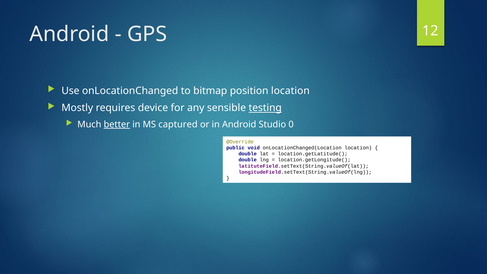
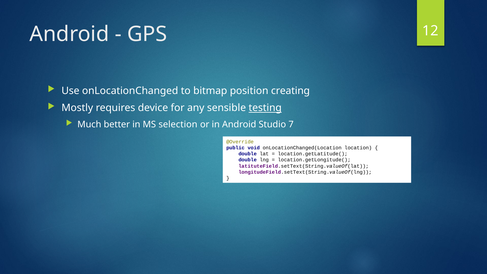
position location: location -> creating
better underline: present -> none
captured: captured -> selection
0: 0 -> 7
